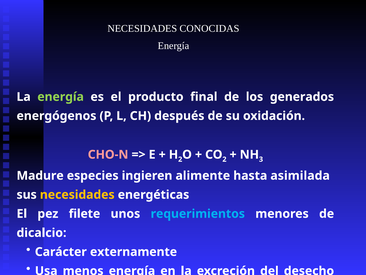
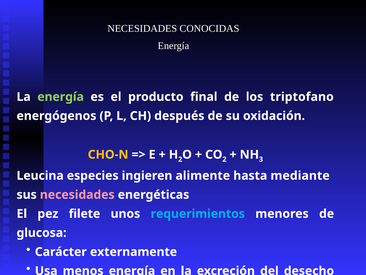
generados: generados -> triptofano
CHO-N colour: pink -> yellow
Madure: Madure -> Leucina
asimilada: asimilada -> mediante
necesidades at (77, 194) colour: yellow -> pink
dicalcio: dicalcio -> glucosa
